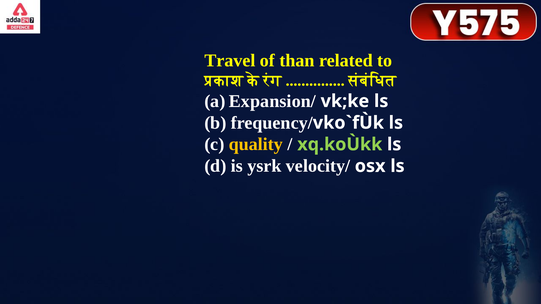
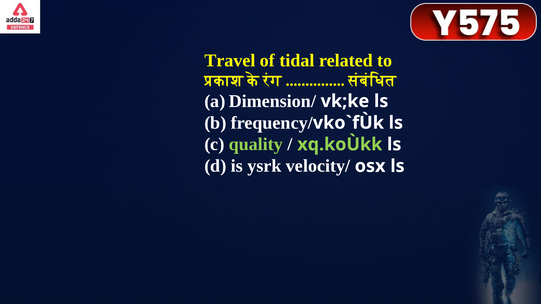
than: than -> tidal
Expansion/: Expansion/ -> Dimension/
quality colour: yellow -> light green
